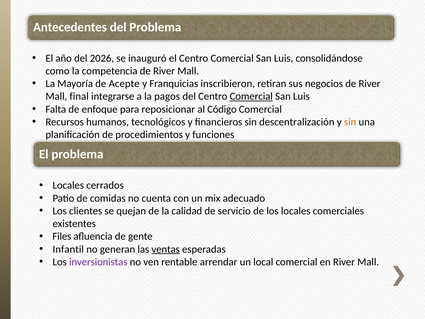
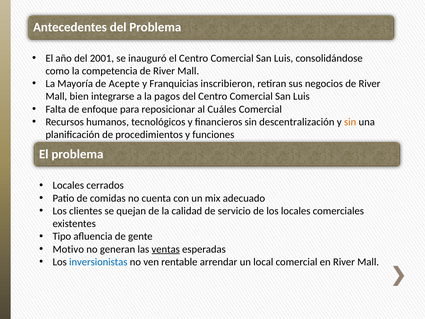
2026: 2026 -> 2001
final: final -> bien
Comercial at (251, 96) underline: present -> none
Código: Código -> Cuáles
Files: Files -> Tipo
Infantil: Infantil -> Motivo
inversionistas colour: purple -> blue
